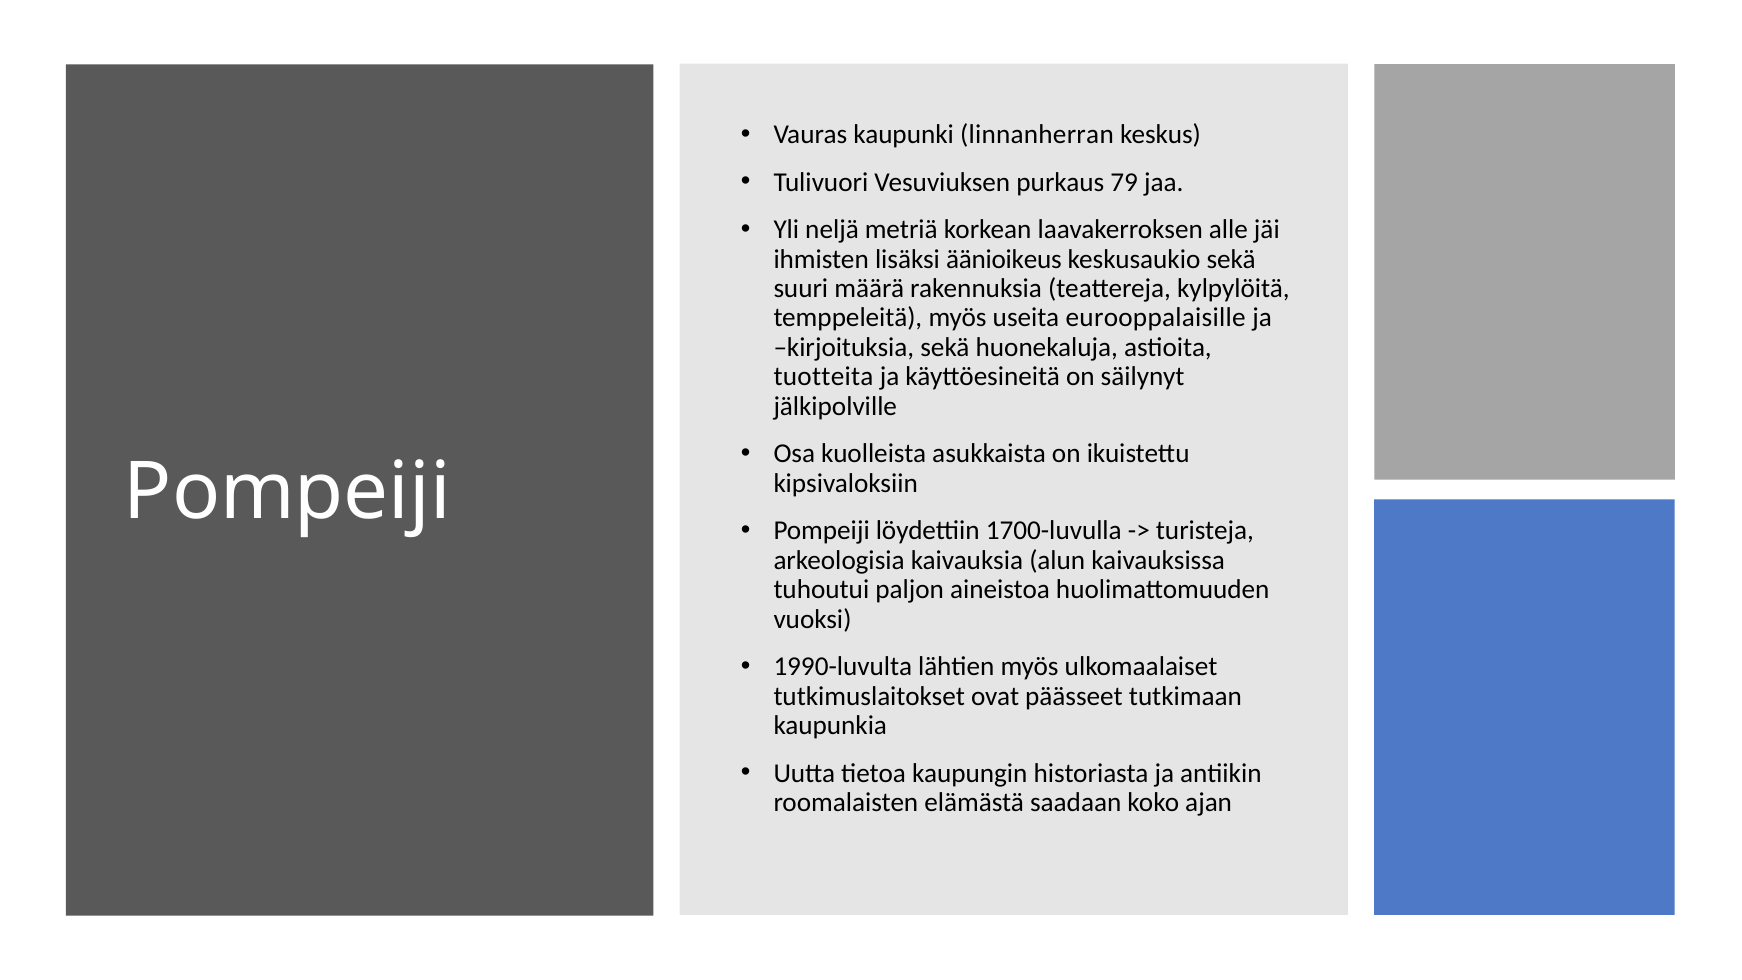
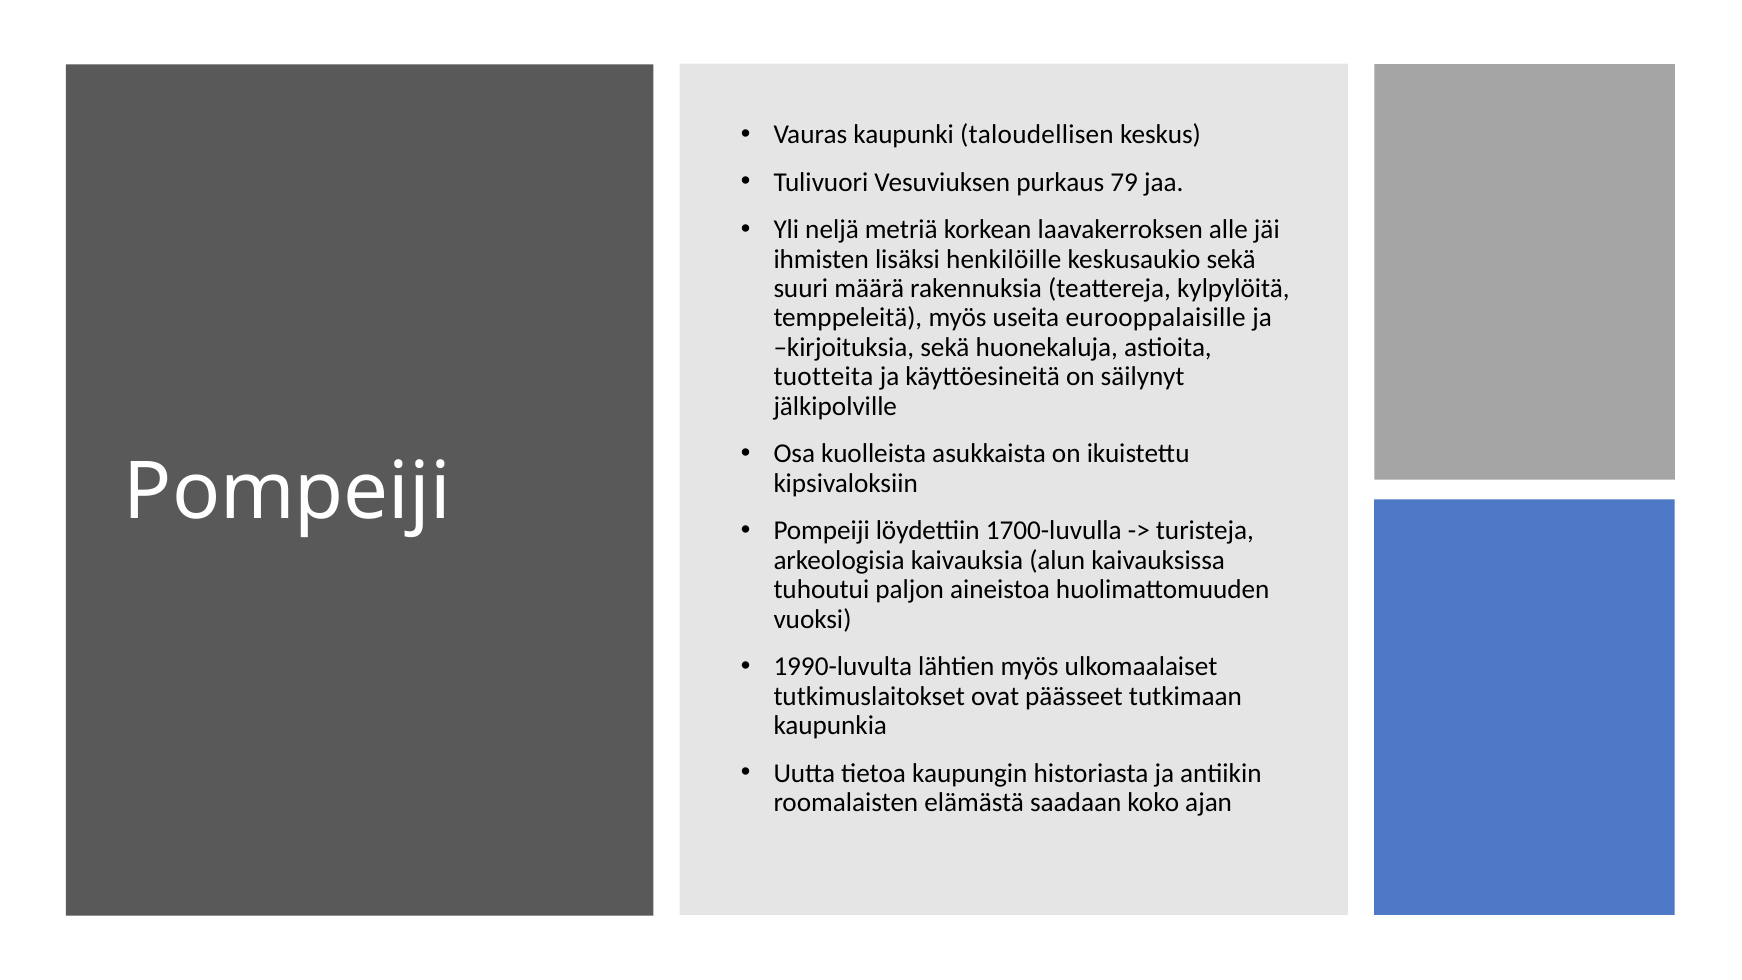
linnanherran: linnanherran -> taloudellisen
äänioikeus: äänioikeus -> henkilöille
